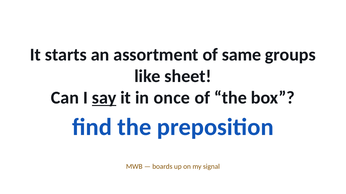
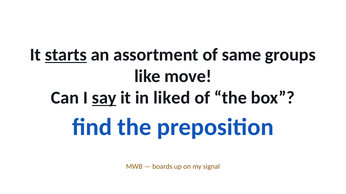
starts underline: none -> present
sheet: sheet -> move
once: once -> liked
